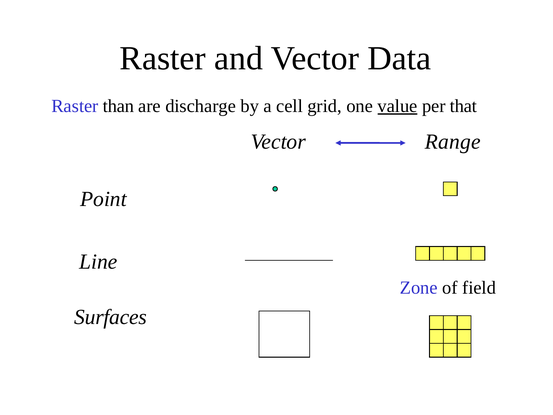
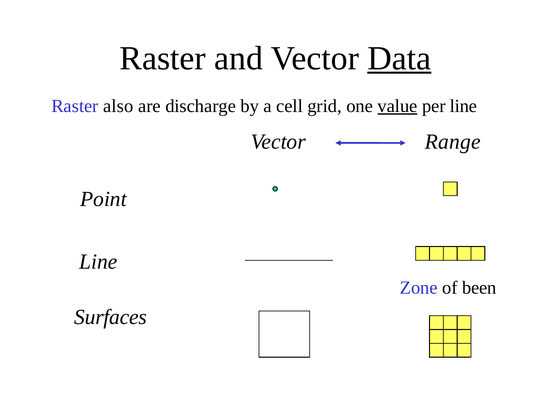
Data underline: none -> present
than: than -> also
per that: that -> line
field: field -> been
